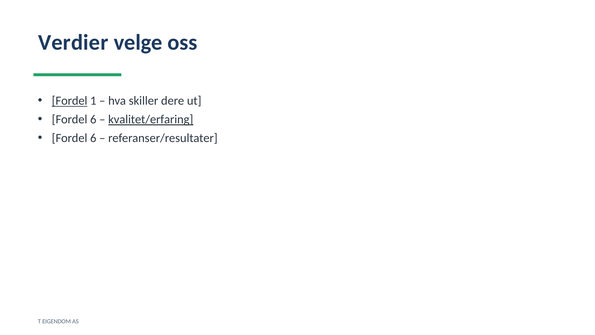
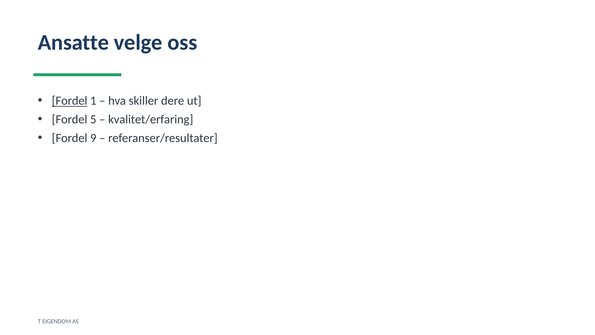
Verdier: Verdier -> Ansatte
6 at (93, 119): 6 -> 5
kvalitet/erfaring underline: present -> none
6 at (93, 138): 6 -> 9
